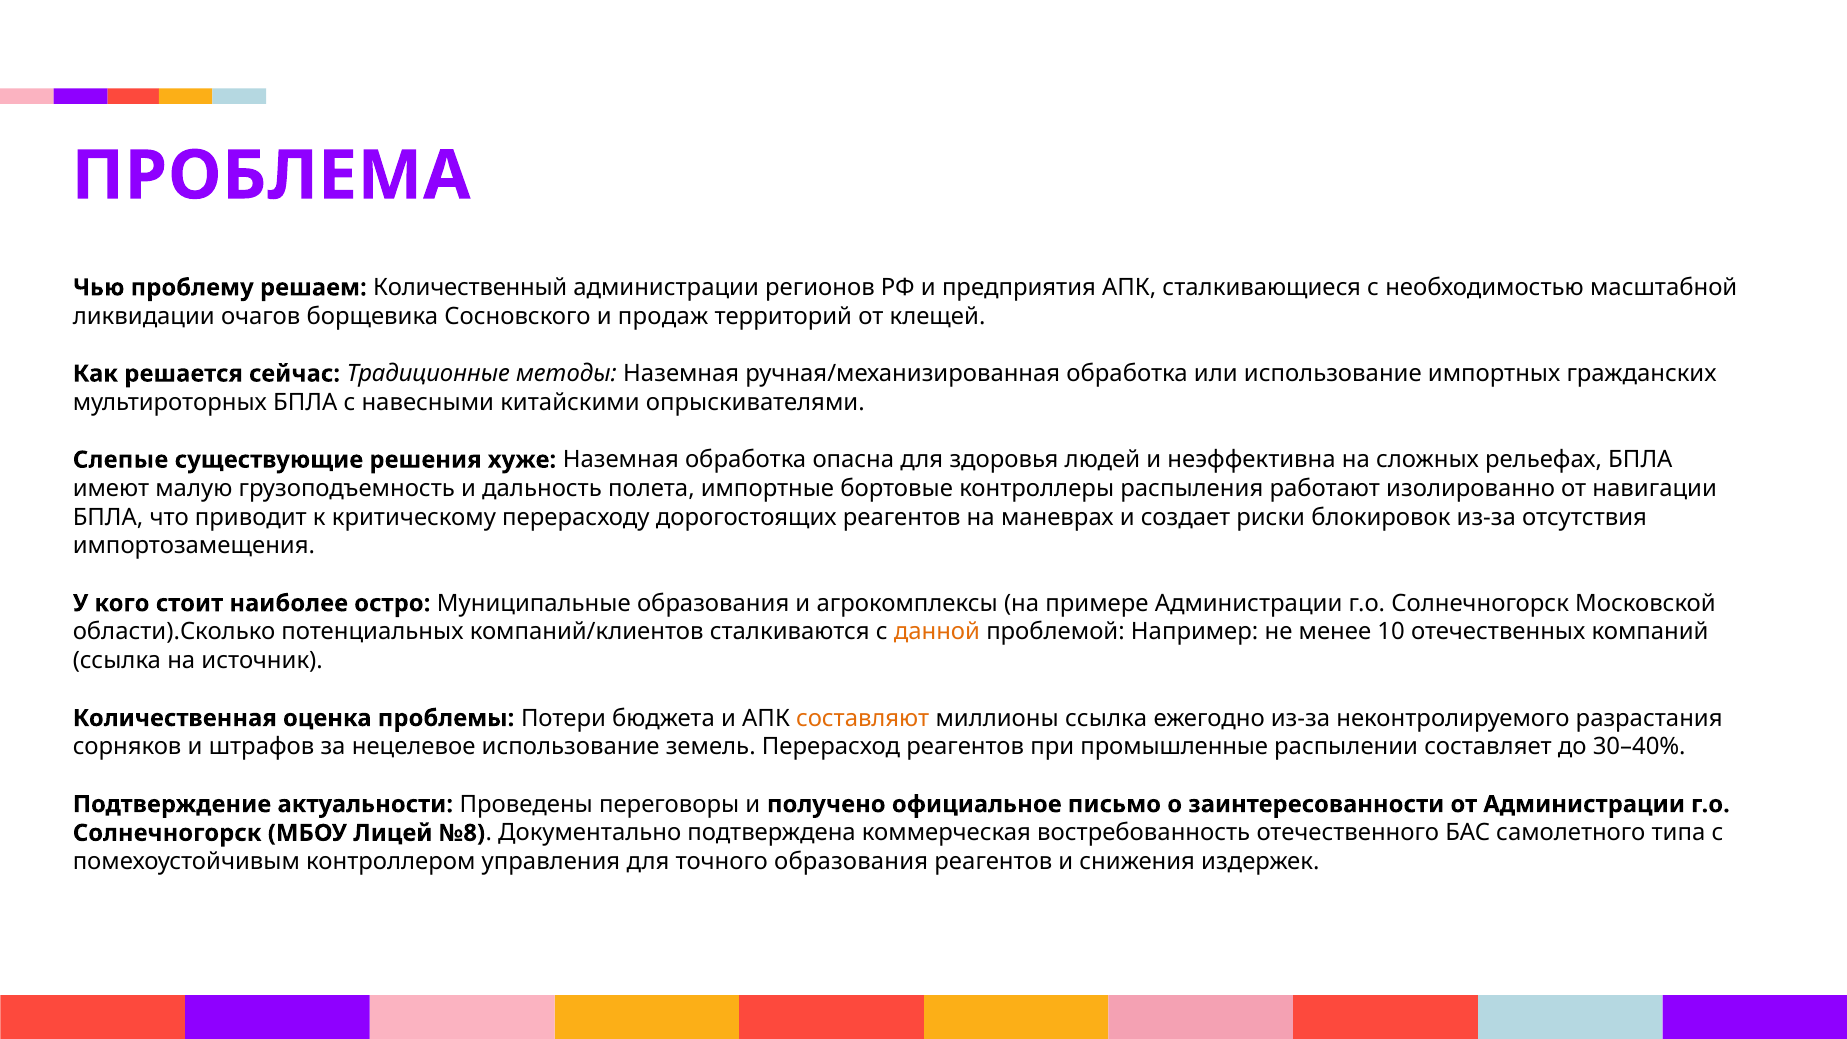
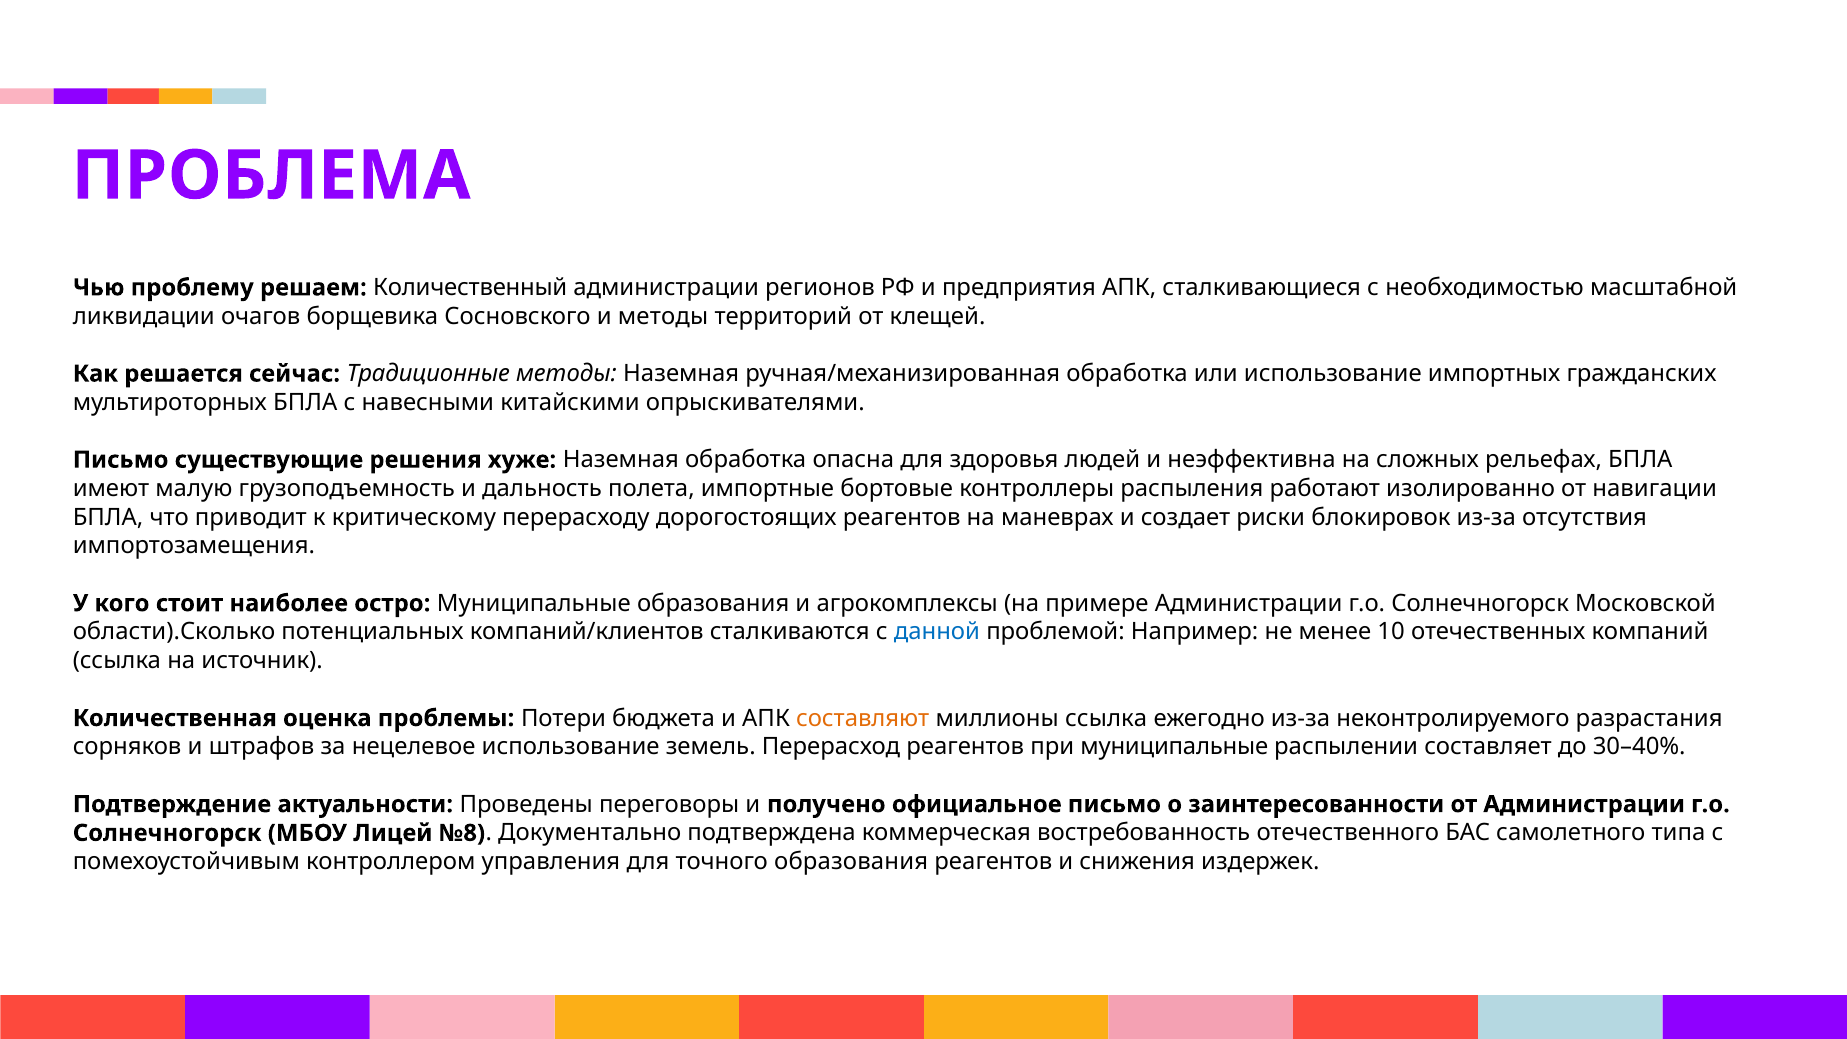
и продаж: продаж -> методы
Слепые at (121, 460): Слепые -> Письмо
данной colour: orange -> blue
при промышленные: промышленные -> муниципальные
